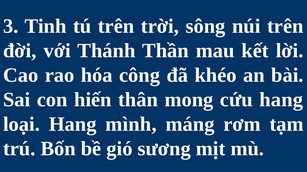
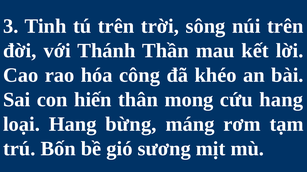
mình: mình -> bừng
